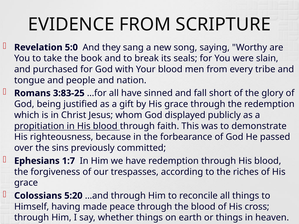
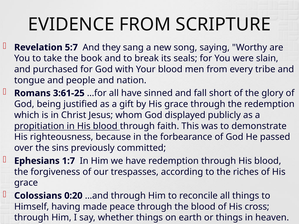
5:0: 5:0 -> 5:7
3:83-25: 3:83-25 -> 3:61-25
5:20: 5:20 -> 0:20
